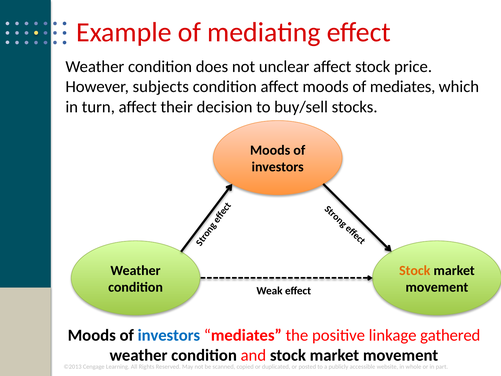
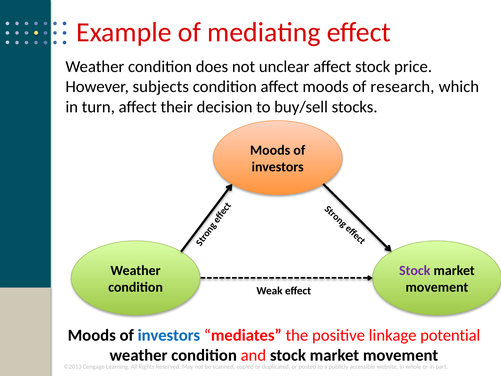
of mediates: mediates -> research
Stock at (415, 270) colour: orange -> purple
gathered: gathered -> potential
